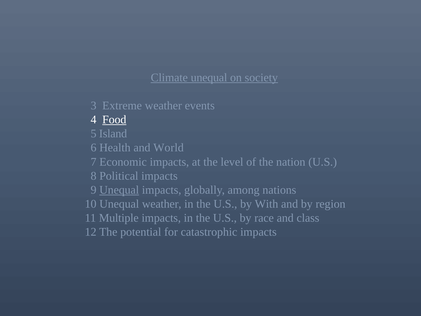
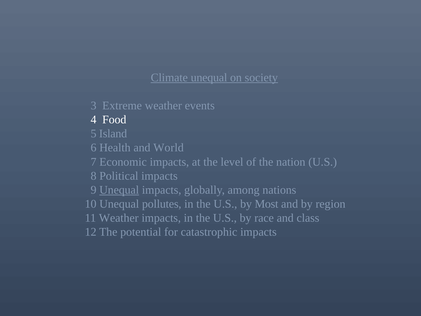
Food underline: present -> none
Unequal weather: weather -> pollutes
With: With -> Most
11 Multiple: Multiple -> Weather
